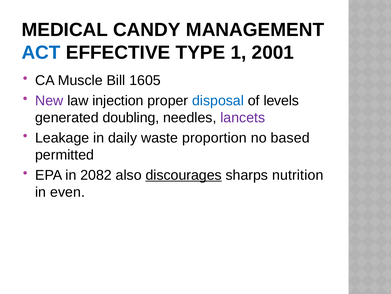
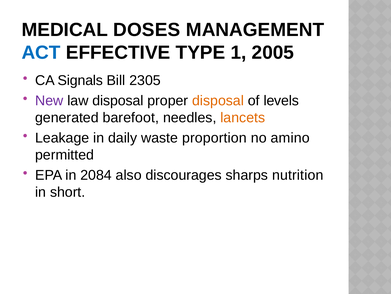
CANDY: CANDY -> DOSES
2001: 2001 -> 2005
Muscle: Muscle -> Signals
1605: 1605 -> 2305
law injection: injection -> disposal
disposal at (218, 100) colour: blue -> orange
doubling: doubling -> barefoot
lancets colour: purple -> orange
based: based -> amino
2082: 2082 -> 2084
discourages underline: present -> none
even: even -> short
